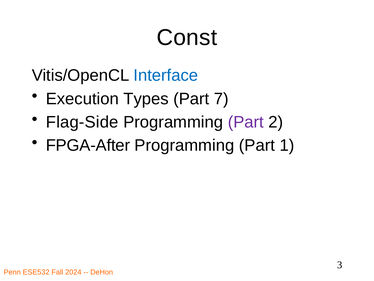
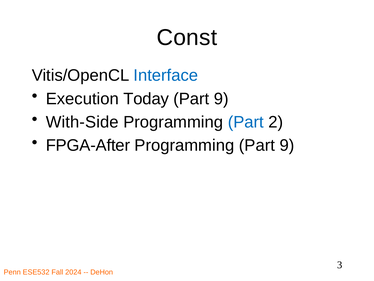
Types: Types -> Today
7 at (221, 99): 7 -> 9
Flag-Side: Flag-Side -> With-Side
Part at (246, 122) colour: purple -> blue
Programming Part 1: 1 -> 9
